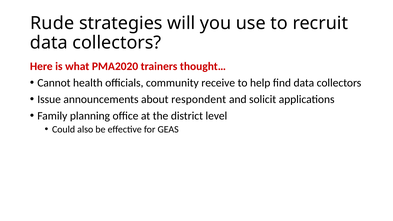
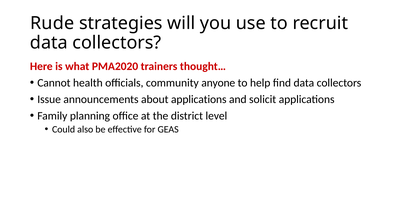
receive: receive -> anyone
about respondent: respondent -> applications
